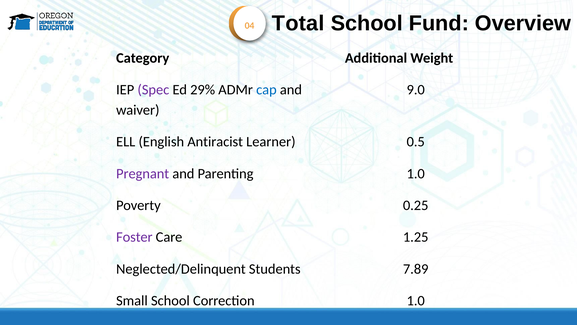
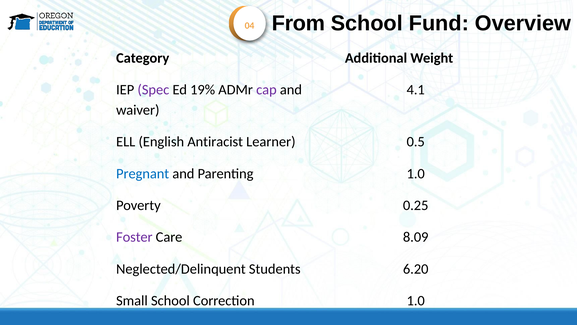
Total: Total -> From
29%: 29% -> 19%
cap colour: blue -> purple
9.0: 9.0 -> 4.1
Pregnant colour: purple -> blue
1.25: 1.25 -> 8.09
7.89: 7.89 -> 6.20
